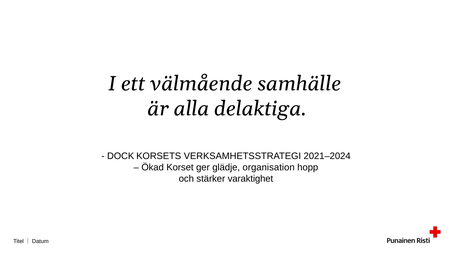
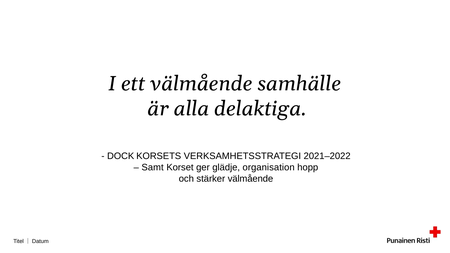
2021–2024: 2021–2024 -> 2021–2022
Ökad: Ökad -> Samt
stärker varaktighet: varaktighet -> välmående
